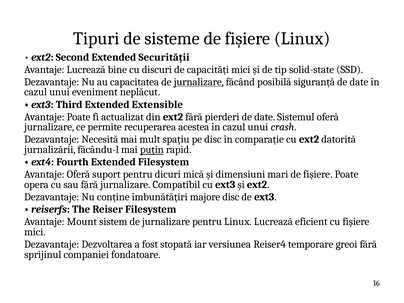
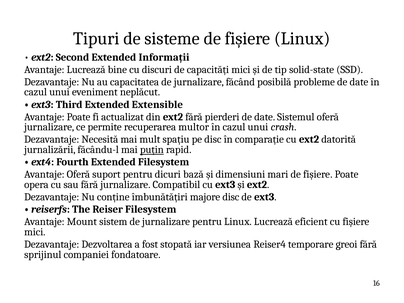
Securității: Securității -> Informații
jurnalizare at (199, 82) underline: present -> none
siguranță: siguranță -> probleme
acestea: acestea -> multor
mică: mică -> bază
